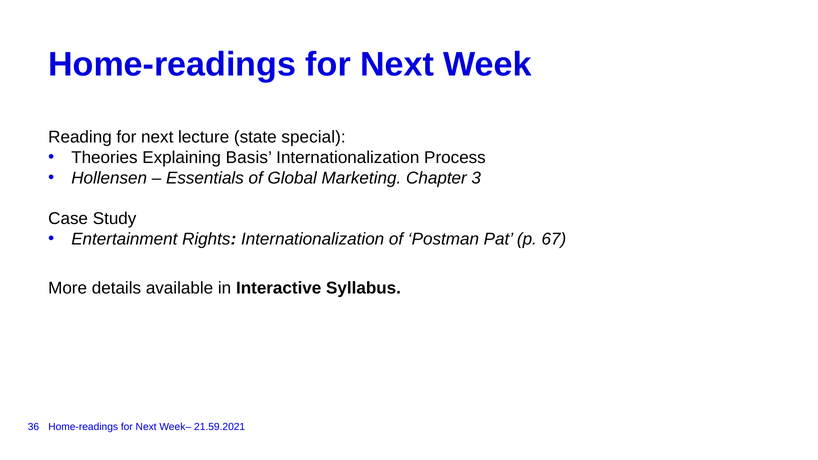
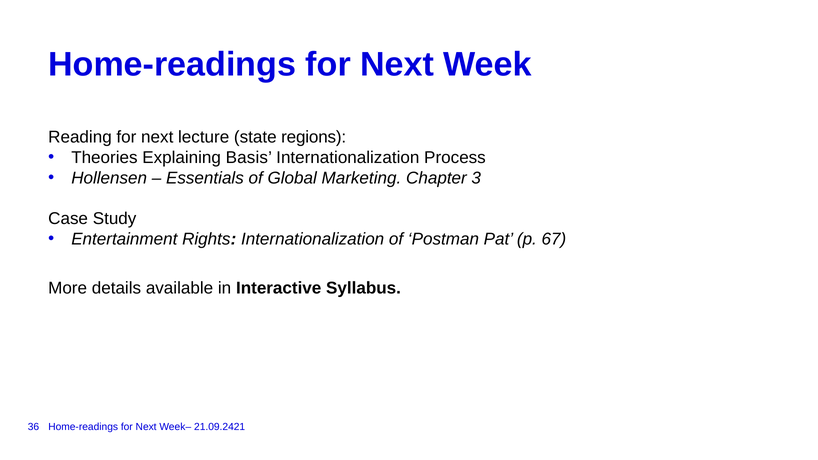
special: special -> regions
21.59.2021: 21.59.2021 -> 21.09.2421
